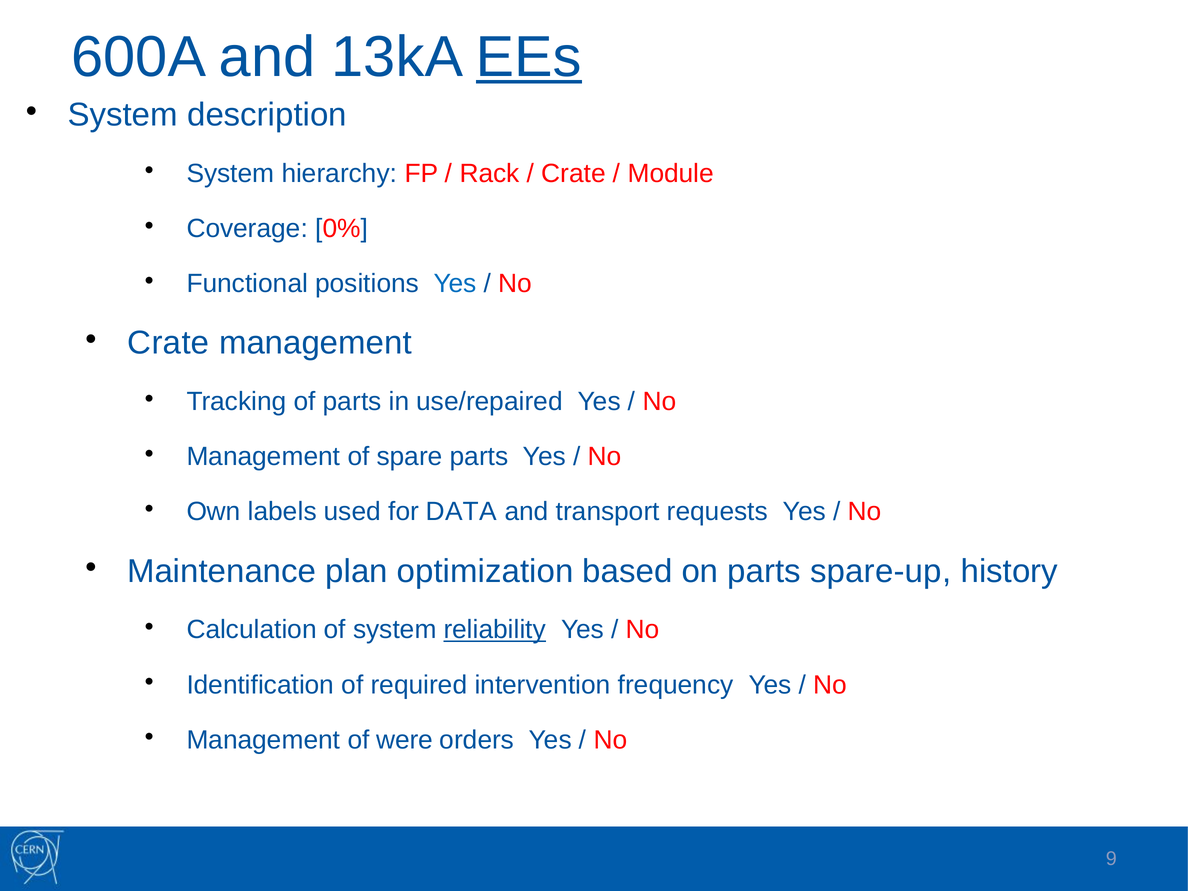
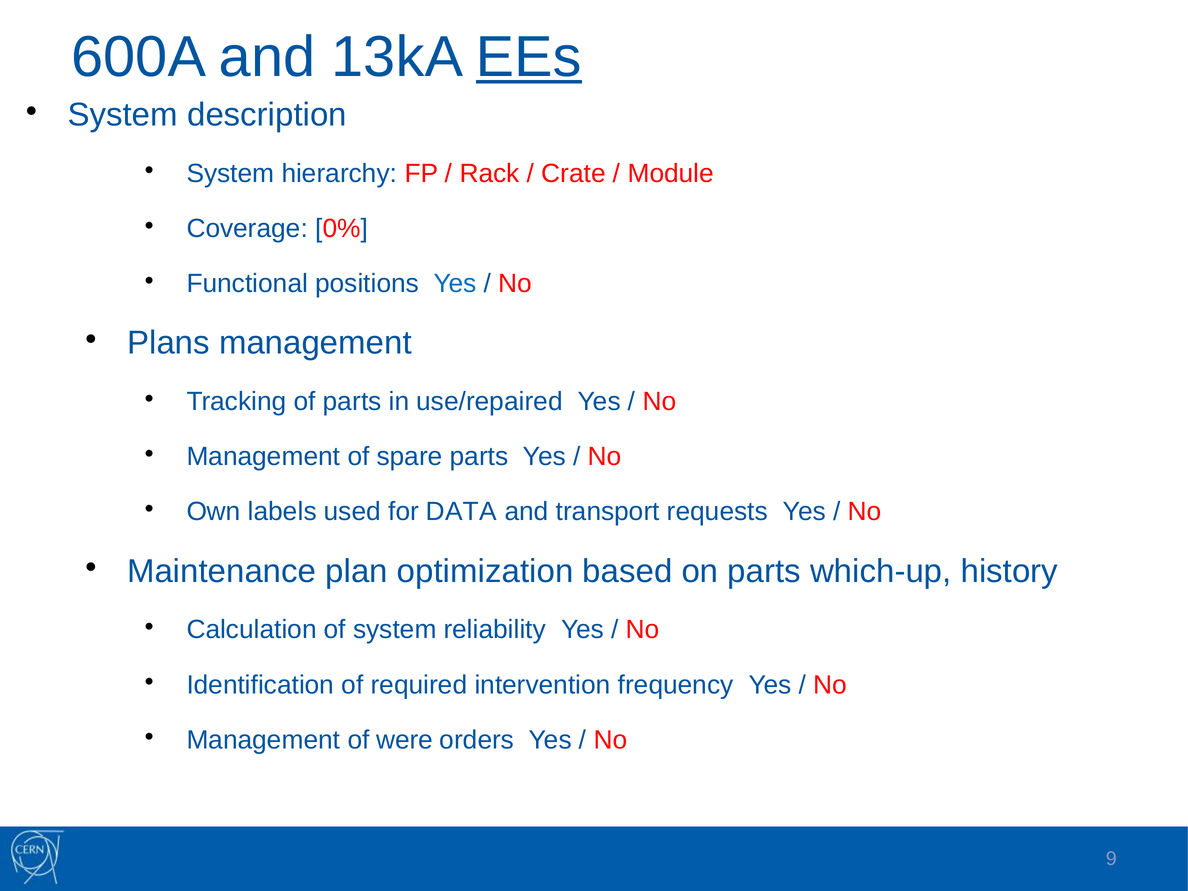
Crate at (168, 343): Crate -> Plans
spare-up: spare-up -> which-up
reliability underline: present -> none
